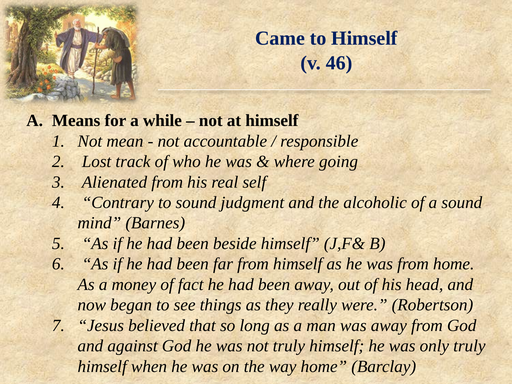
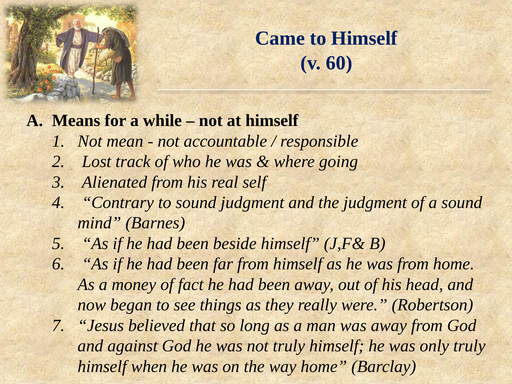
46: 46 -> 60
the alcoholic: alcoholic -> judgment
